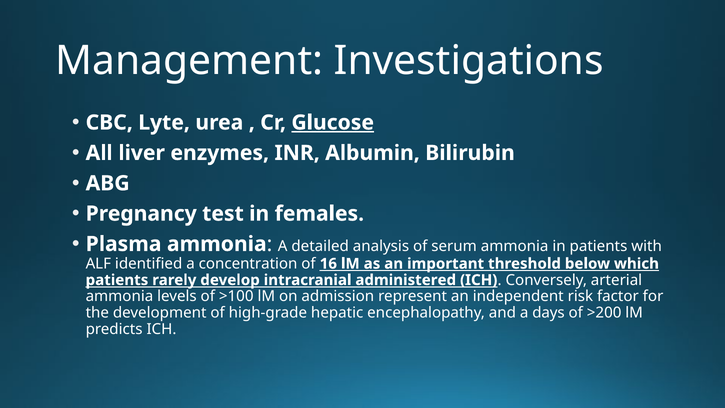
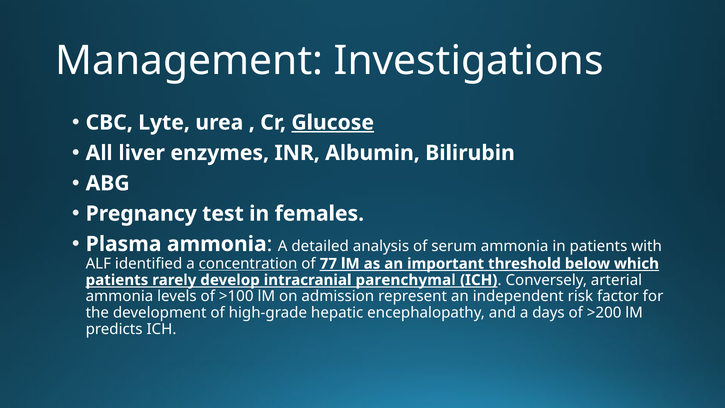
concentration underline: none -> present
16: 16 -> 77
administered: administered -> parenchymal
